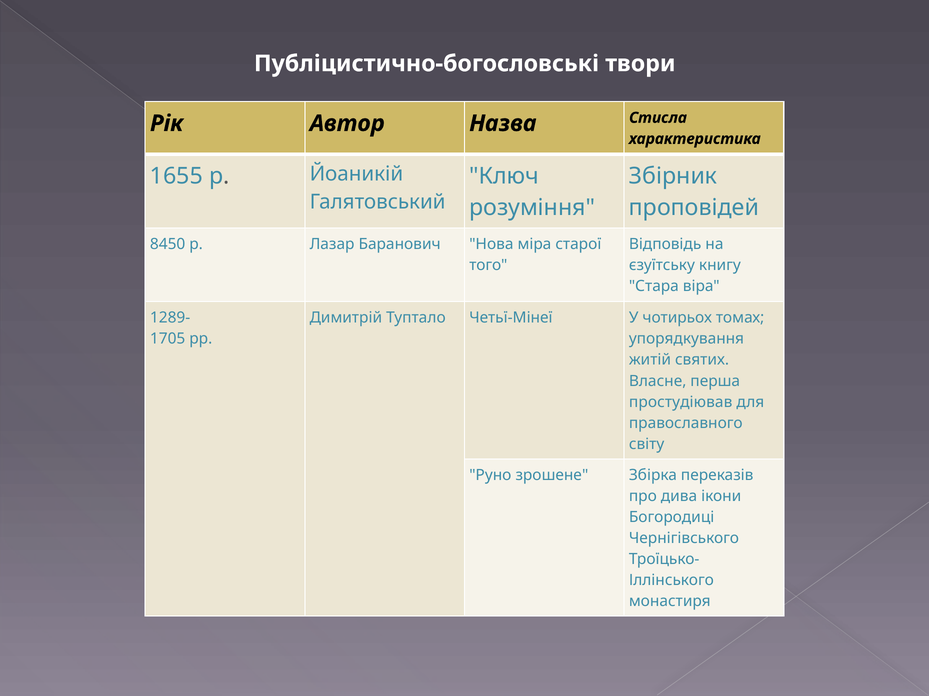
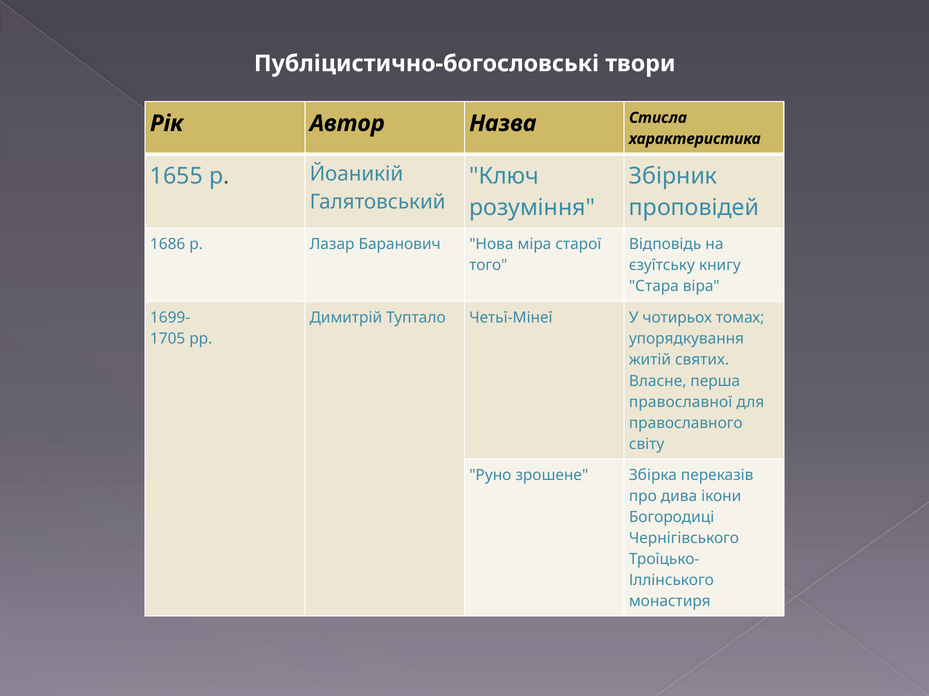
8450: 8450 -> 1686
1289-: 1289- -> 1699-
простудіював: простудіював -> православної
